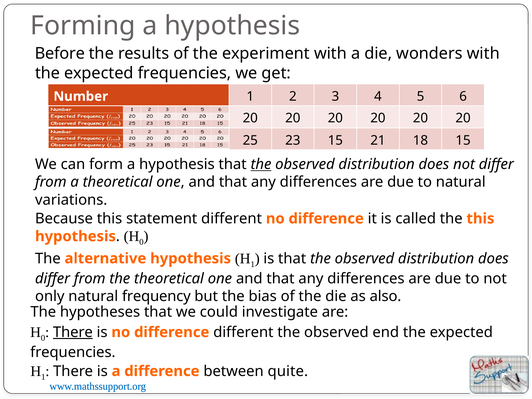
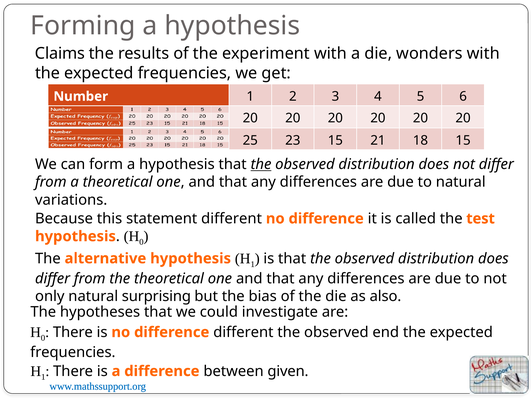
Before: Before -> Claims
the this: this -> test
frequency: frequency -> surprising
There at (73, 332) underline: present -> none
quite: quite -> given
